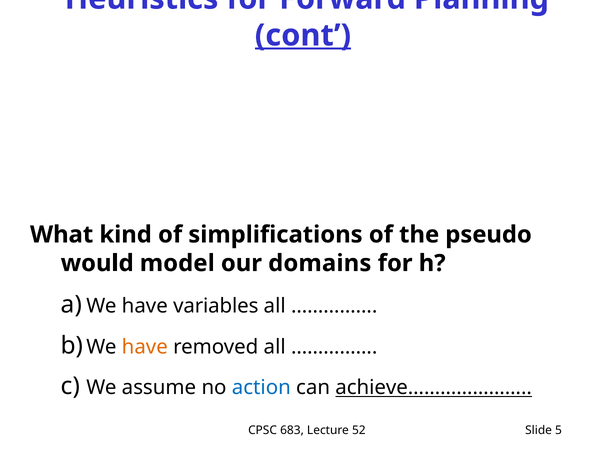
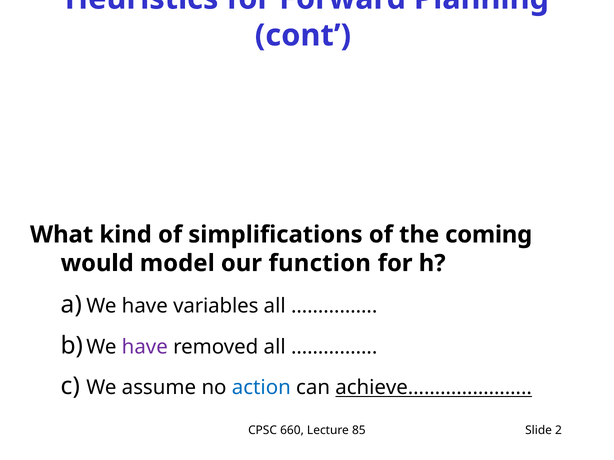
cont underline: present -> none
pseudo: pseudo -> coming
domains: domains -> function
have at (145, 347) colour: orange -> purple
683: 683 -> 660
52: 52 -> 85
5: 5 -> 2
